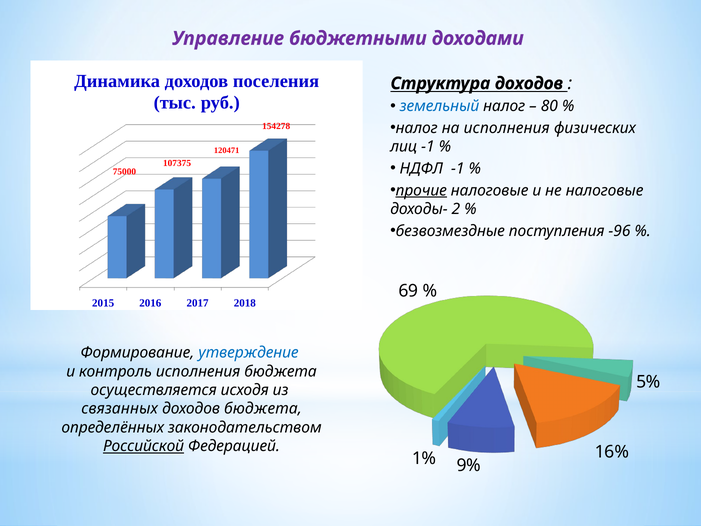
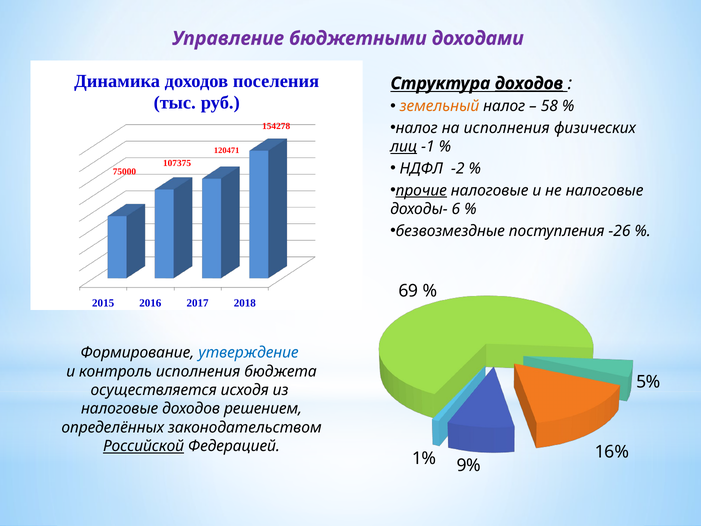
доходов at (529, 83) underline: none -> present
земельный colour: blue -> orange
80: 80 -> 58
лиц underline: none -> present
НДФЛ -1: -1 -> -2
2: 2 -> 6
-96: -96 -> -26
связанных at (119, 409): связанных -> налоговые
доходов бюджета: бюджета -> решением
